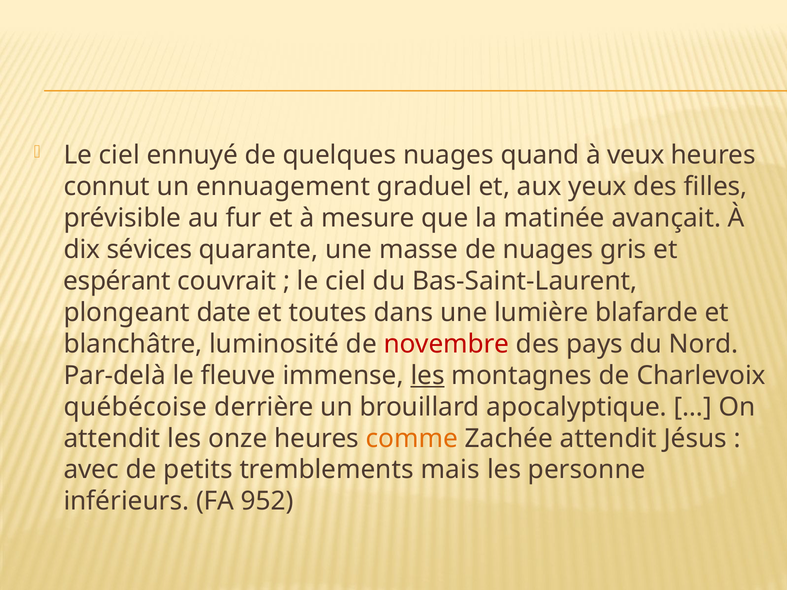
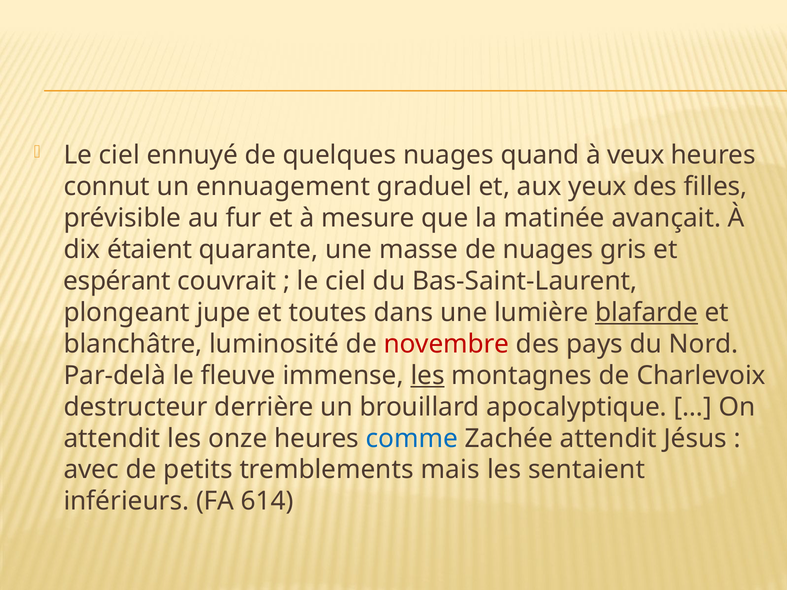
sévices: sévices -> étaient
date: date -> jupe
blafarde underline: none -> present
québécoise: québécoise -> destructeur
comme colour: orange -> blue
personne: personne -> sentaient
952: 952 -> 614
